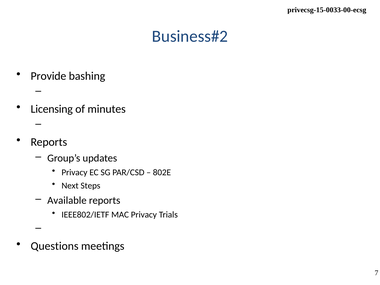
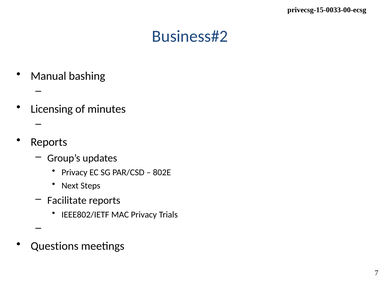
Provide: Provide -> Manual
Available: Available -> Facilitate
